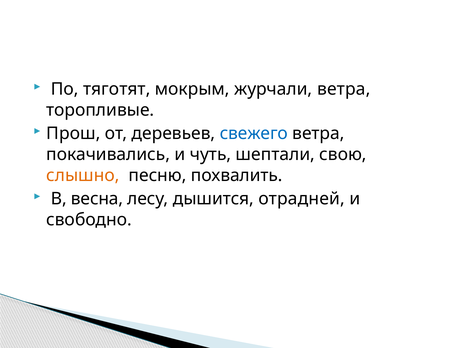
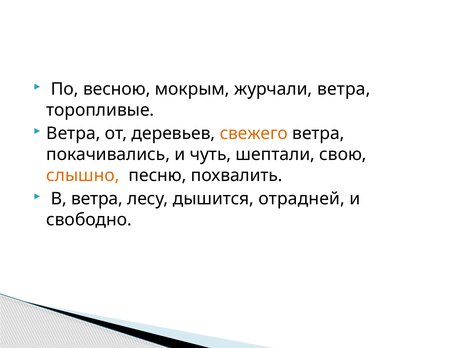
тяготят: тяготят -> весною
Прош at (73, 133): Прош -> Ветра
свежего colour: blue -> orange
В весна: весна -> ветра
